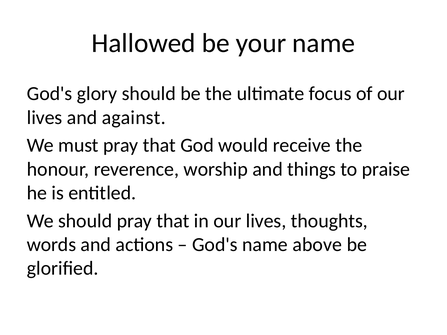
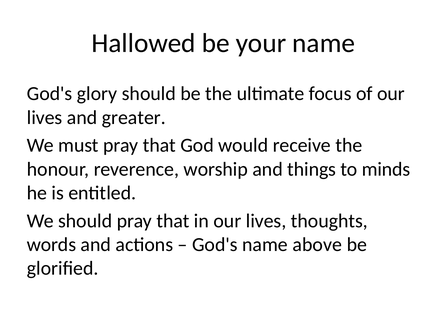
against: against -> greater
praise: praise -> minds
